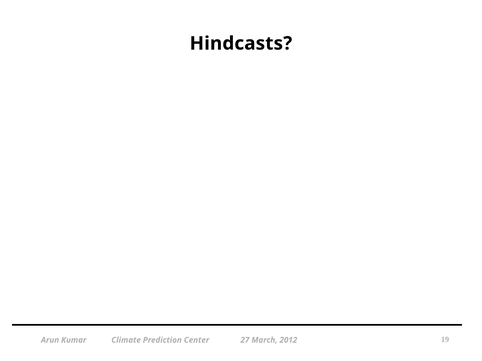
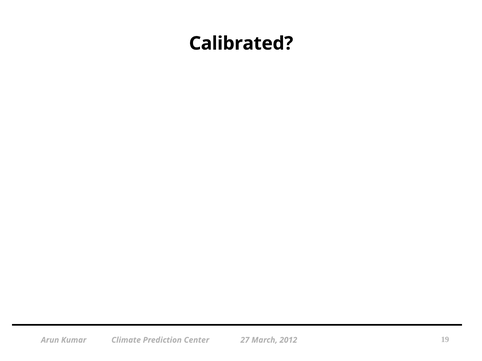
Hindcasts: Hindcasts -> Calibrated
